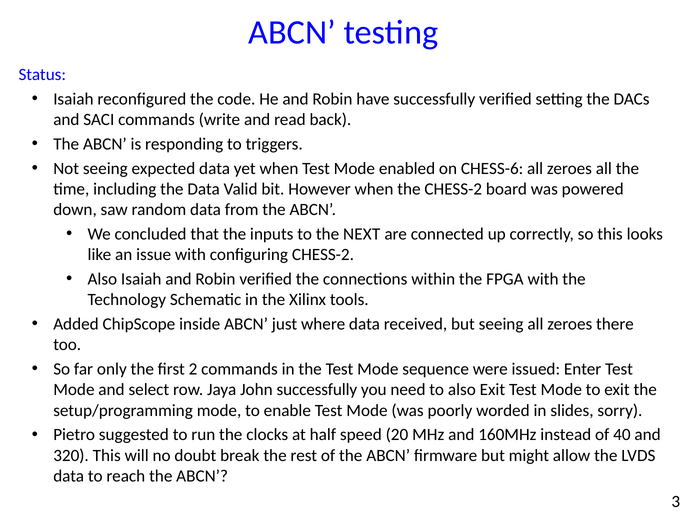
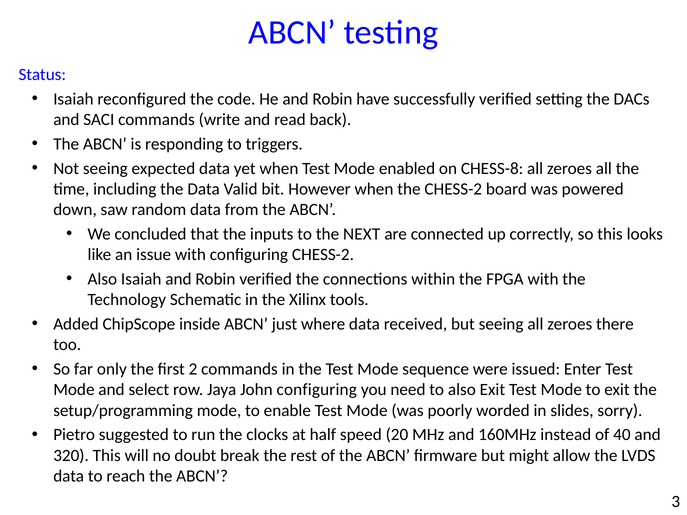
CHESS-6: CHESS-6 -> CHESS-8
John successfully: successfully -> configuring
